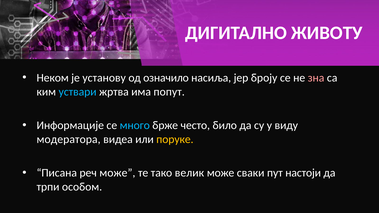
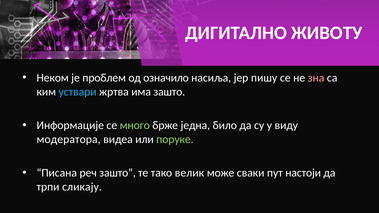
установу: установу -> проблем
броју: броју -> пишу
има попут: попут -> зашто
много colour: light blue -> light green
често: често -> једна
поруке colour: yellow -> light green
реч може: може -> зашто
особом: особом -> сликају
